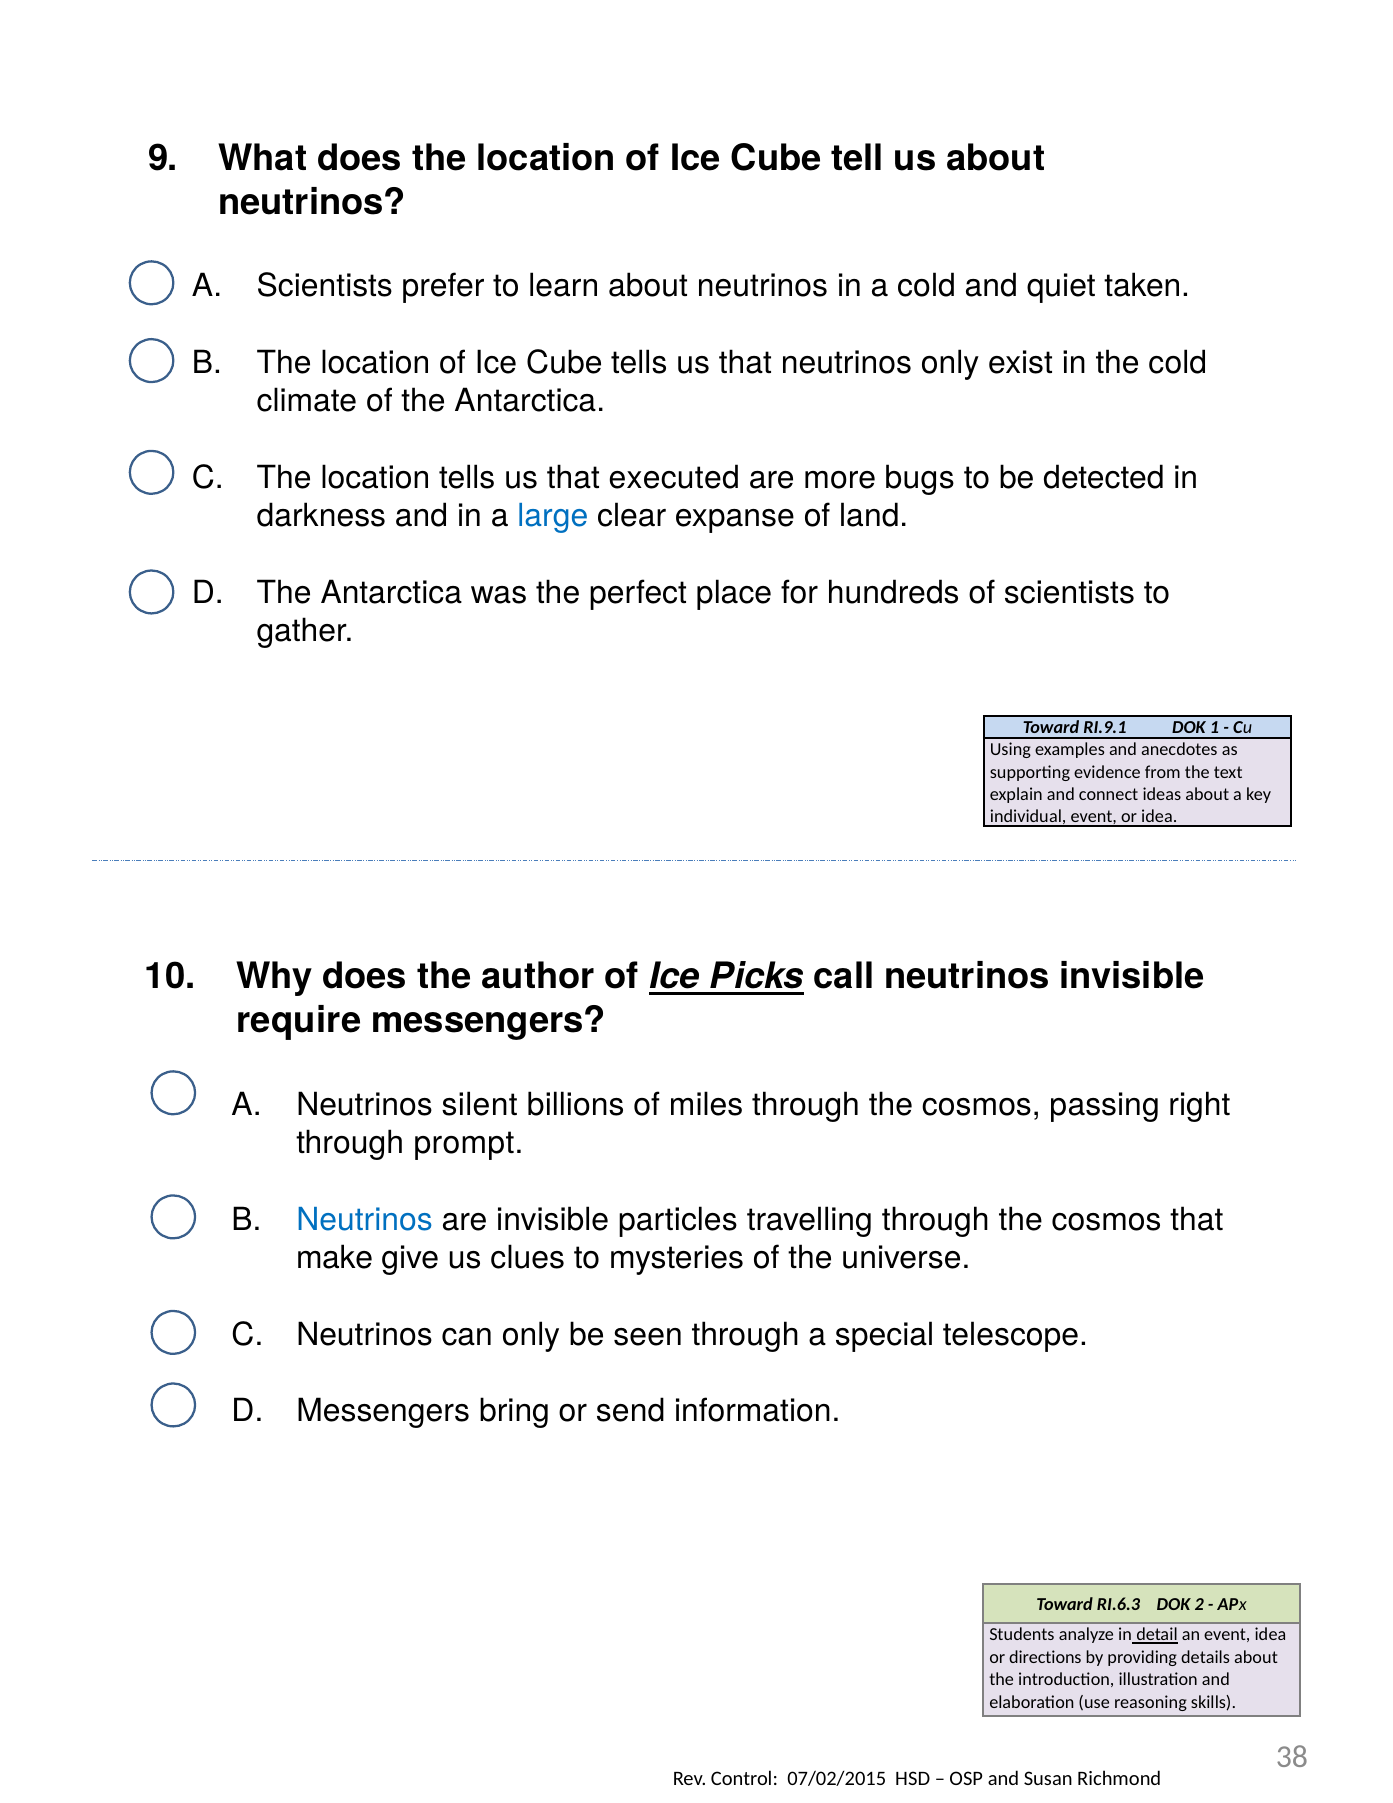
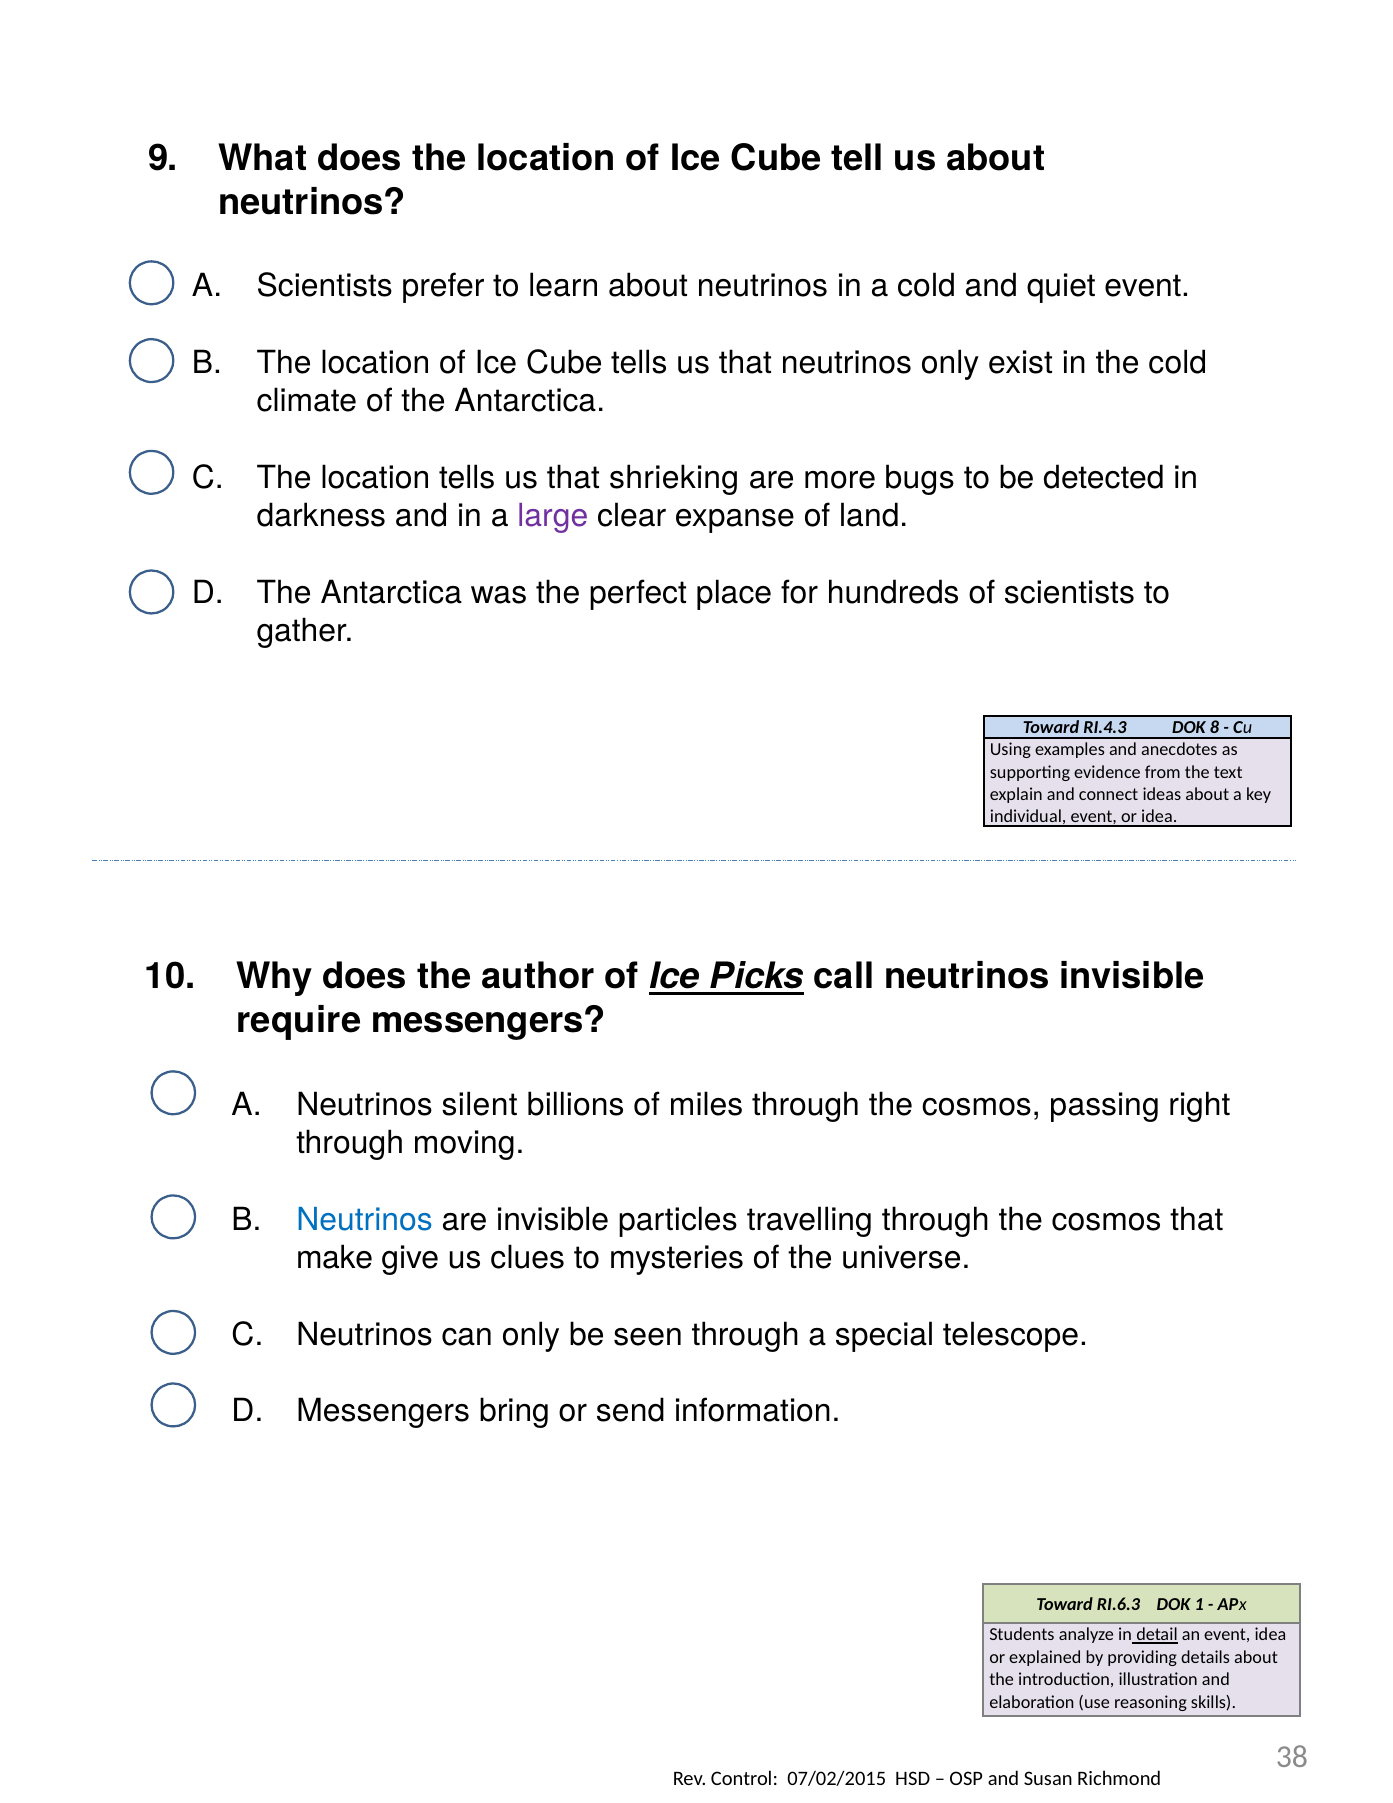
quiet taken: taken -> event
executed: executed -> shrieking
large colour: blue -> purple
RI.9.1: RI.9.1 -> RI.4.3
1: 1 -> 8
prompt: prompt -> moving
2: 2 -> 1
directions: directions -> explained
